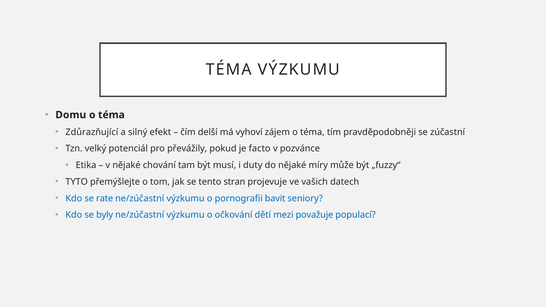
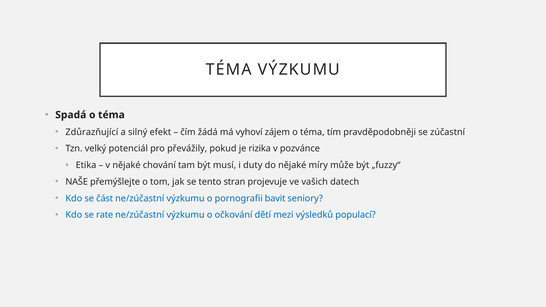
Domu: Domu -> Spadá
delší: delší -> žádá
facto: facto -> rizika
TYTO: TYTO -> NAŠE
rate: rate -> část
byly: byly -> rate
považuje: považuje -> výsledků
